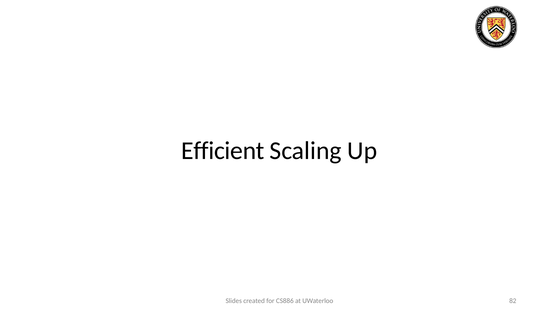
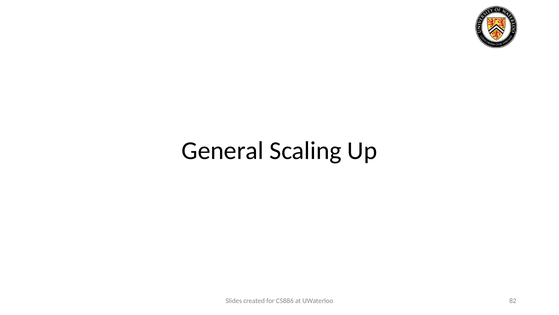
Efficient: Efficient -> General
